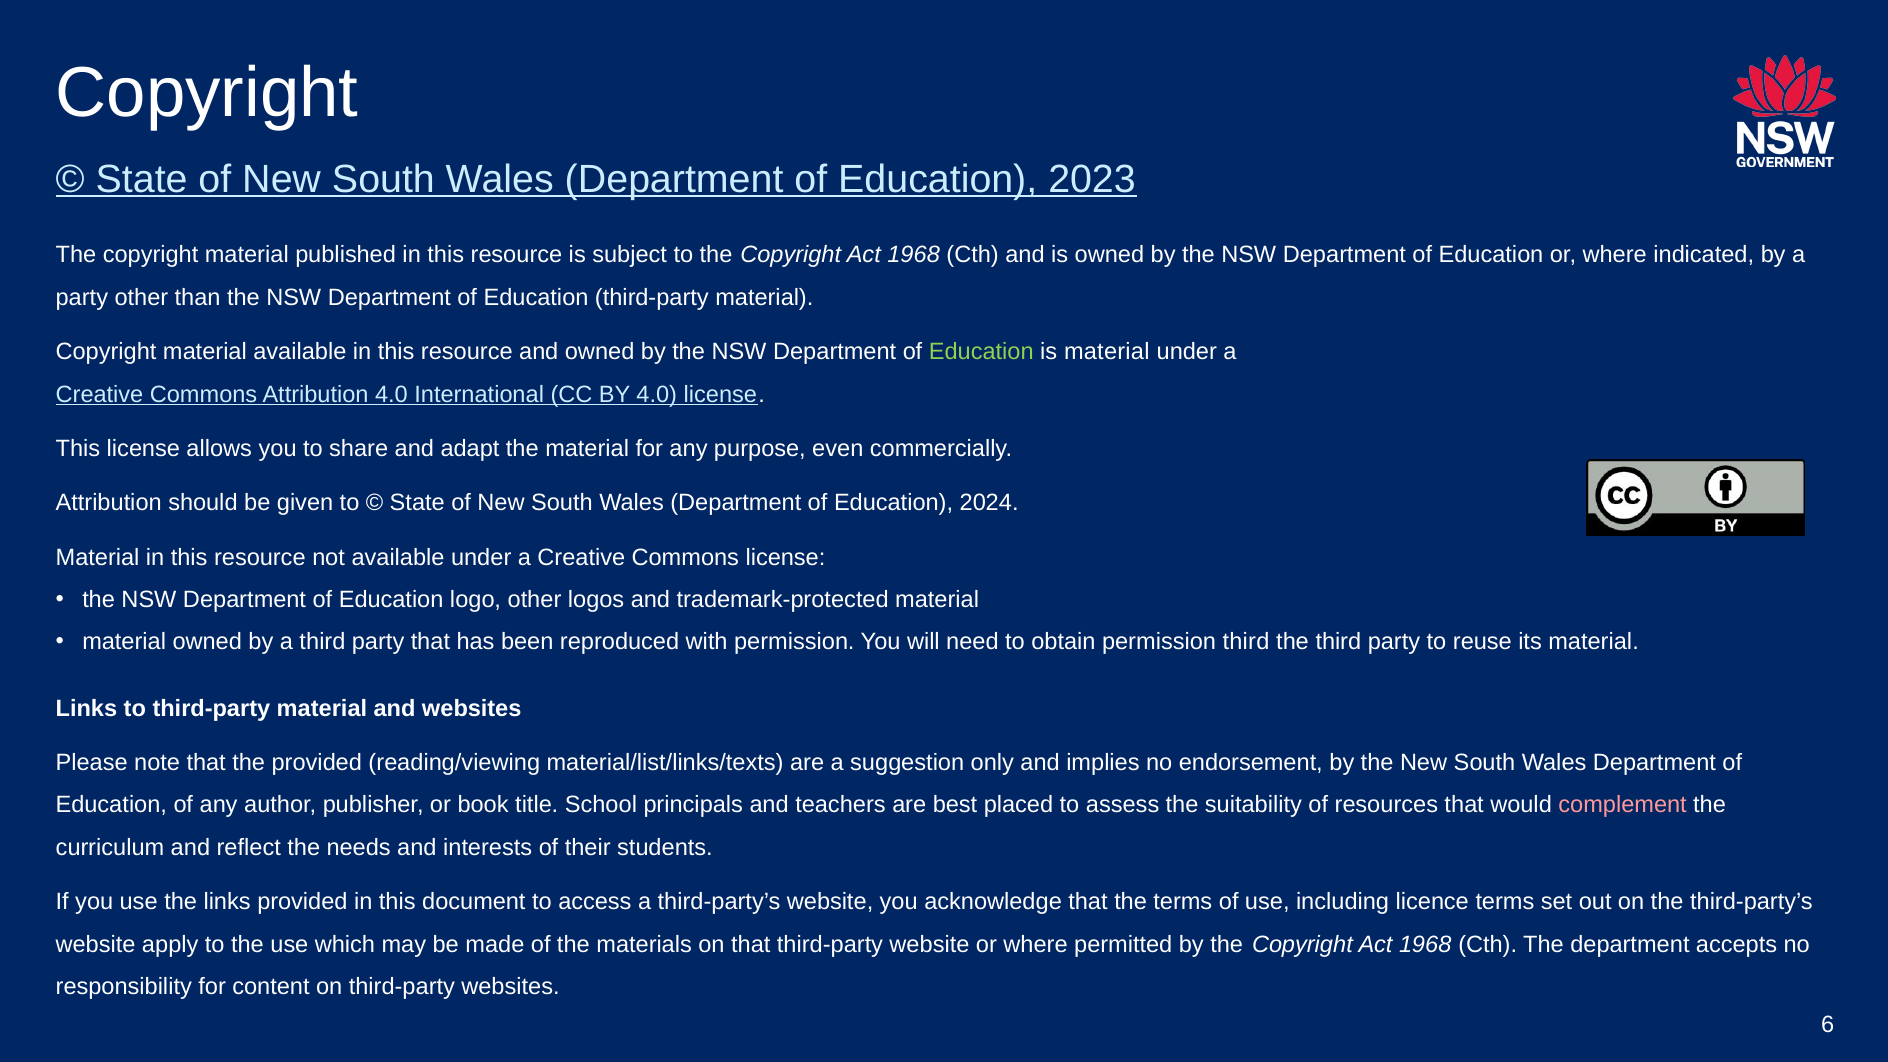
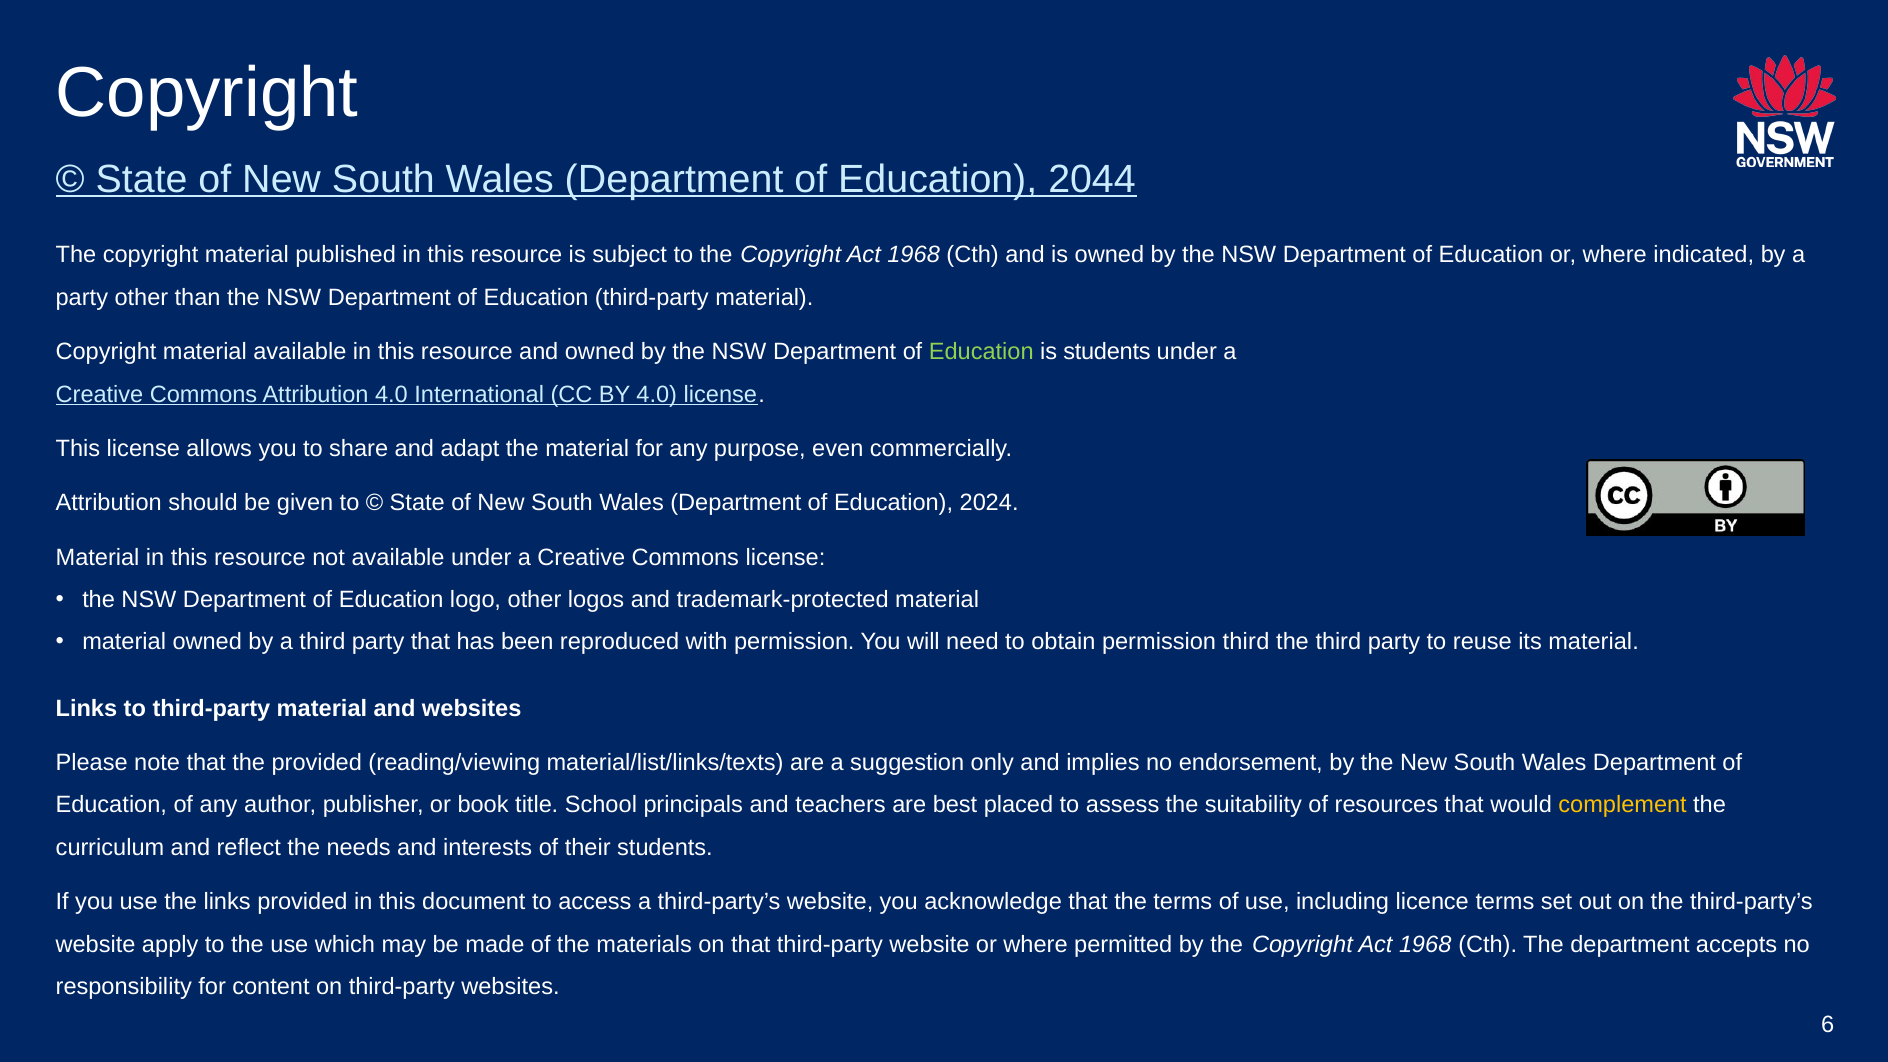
2023: 2023 -> 2044
is material: material -> students
complement colour: pink -> yellow
